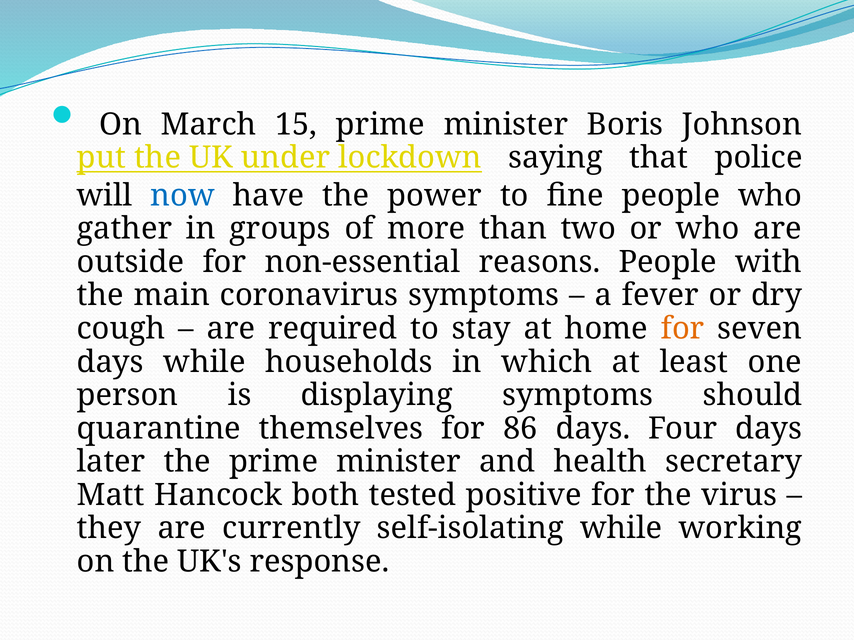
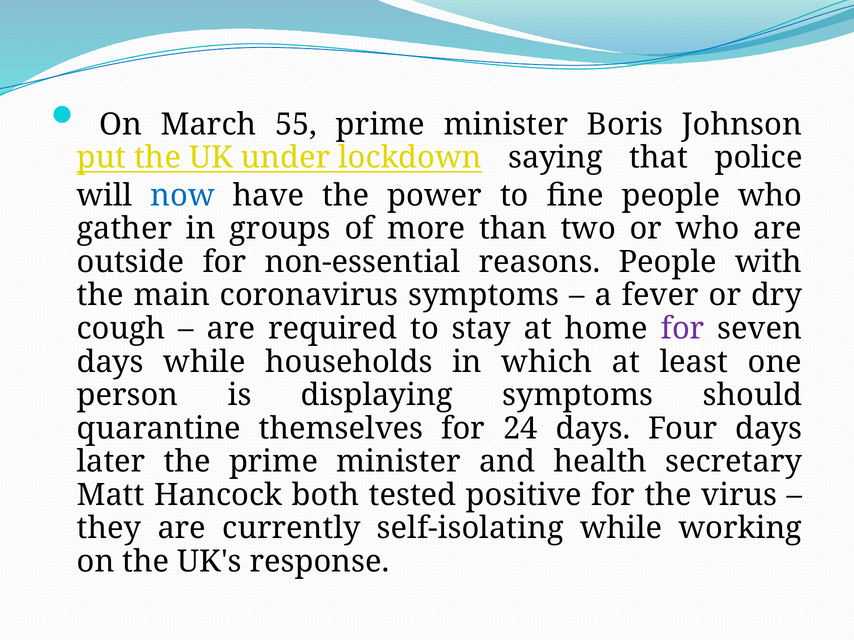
15: 15 -> 55
for at (683, 329) colour: orange -> purple
86: 86 -> 24
